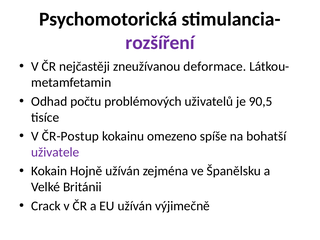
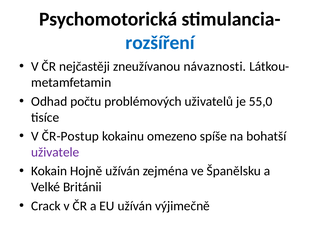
rozšíření colour: purple -> blue
deformace: deformace -> návaznosti
90,5: 90,5 -> 55,0
